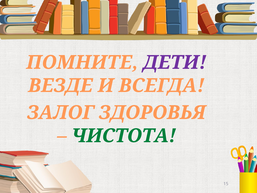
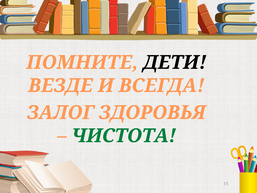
ДЕТИ colour: purple -> black
